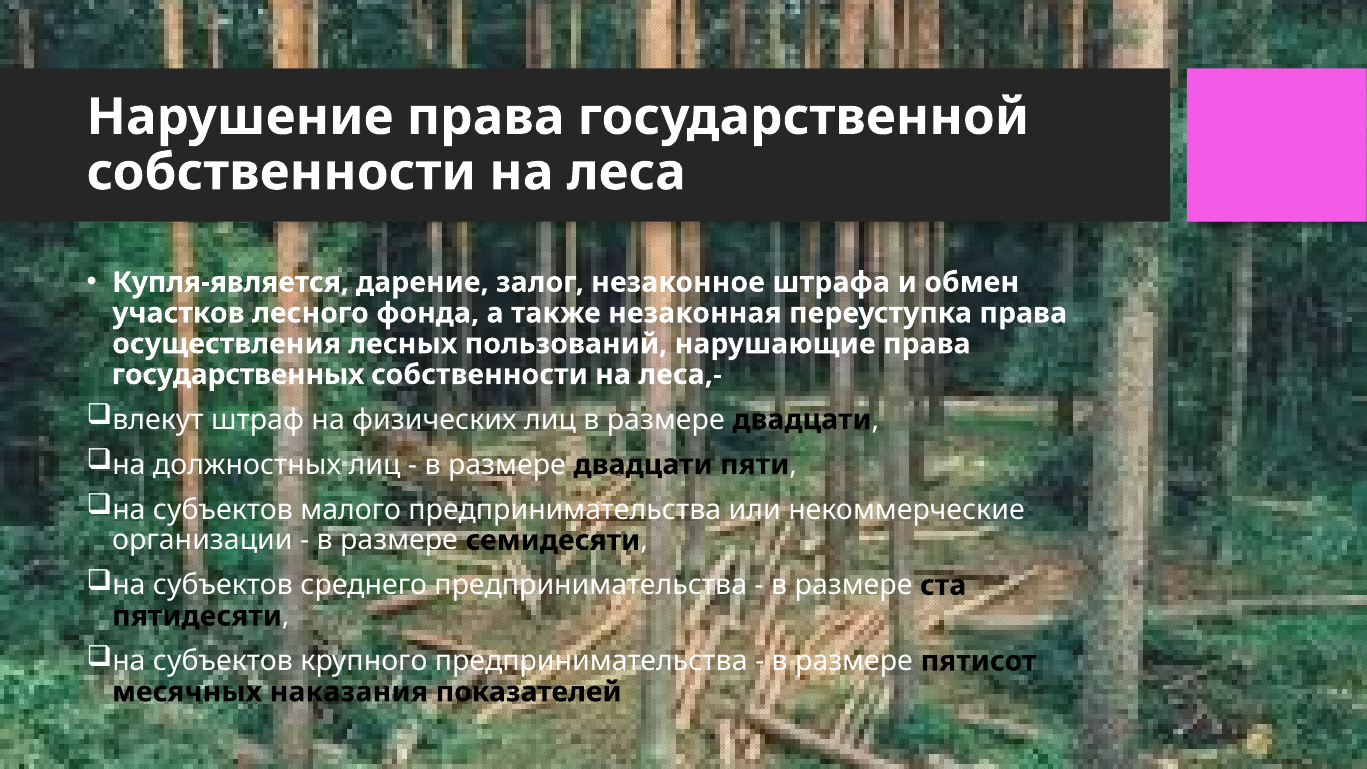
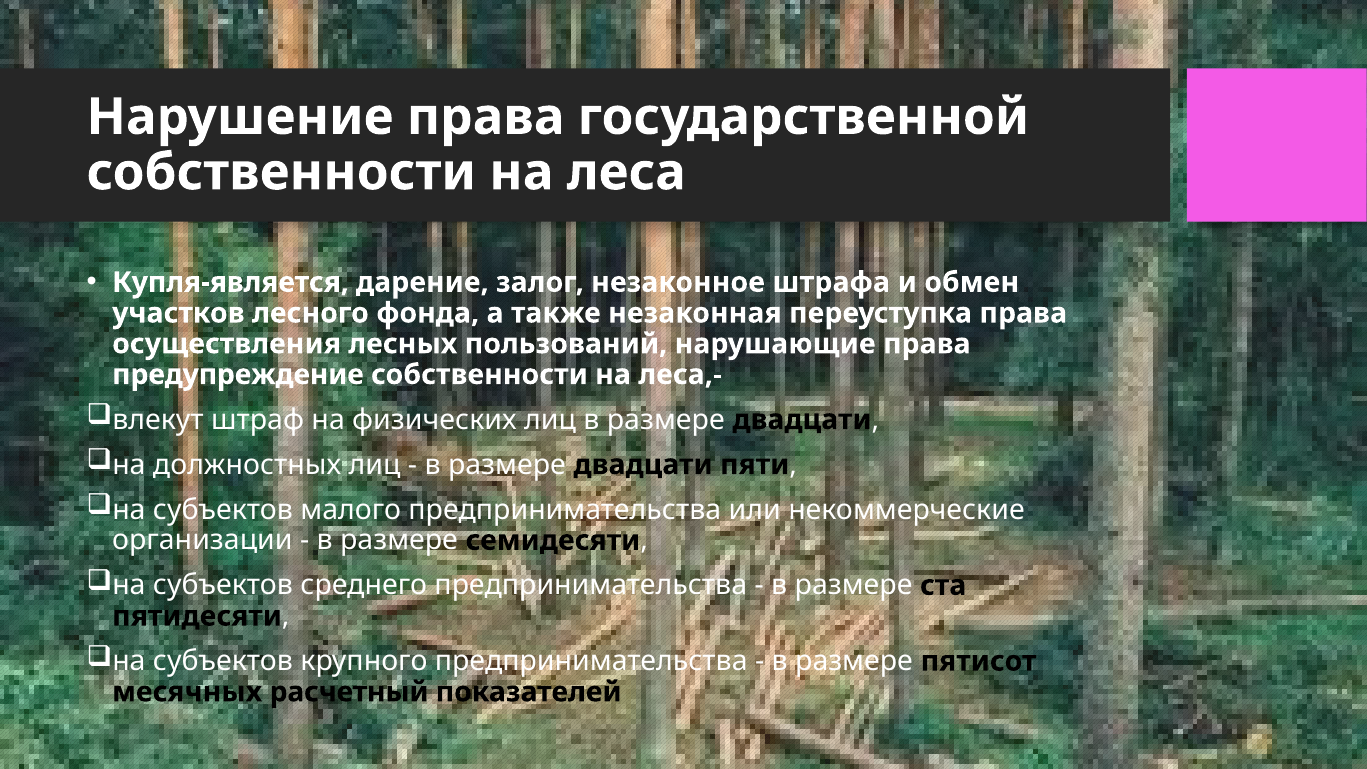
государственных: государственных -> предупреждение
наказания: наказания -> расчетный
